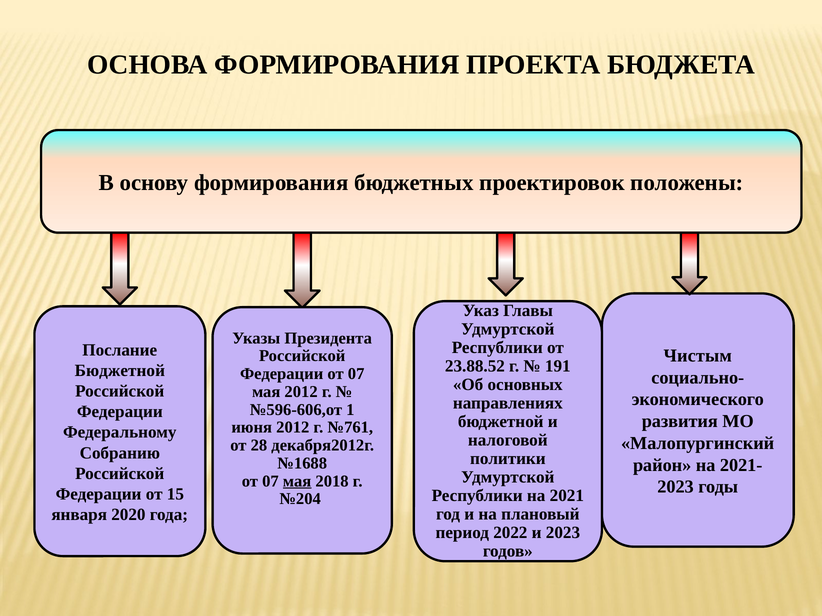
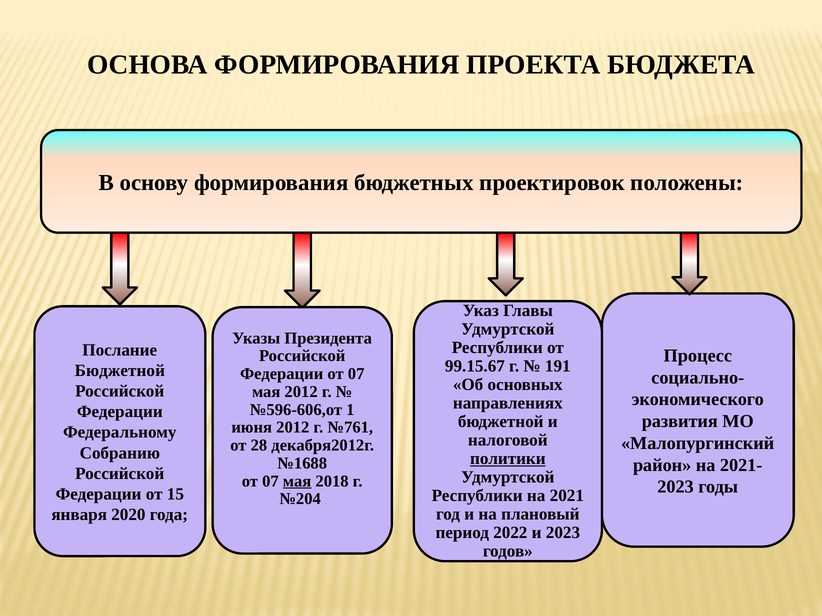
Чистым: Чистым -> Процесс
23.88.52: 23.88.52 -> 99.15.67
политики underline: none -> present
